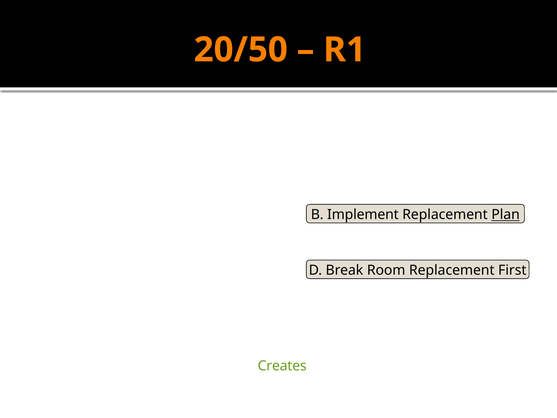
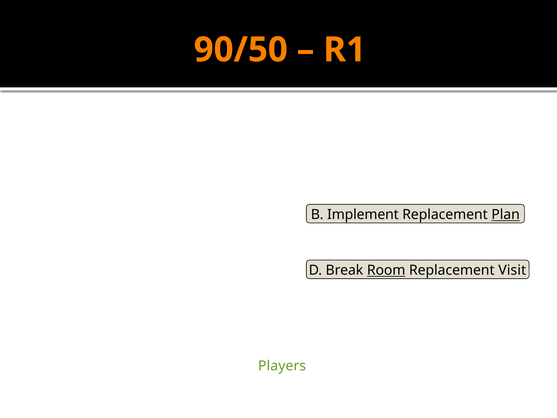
20/50: 20/50 -> 90/50
Room underline: none -> present
First: First -> Visit
Creates: Creates -> Players
